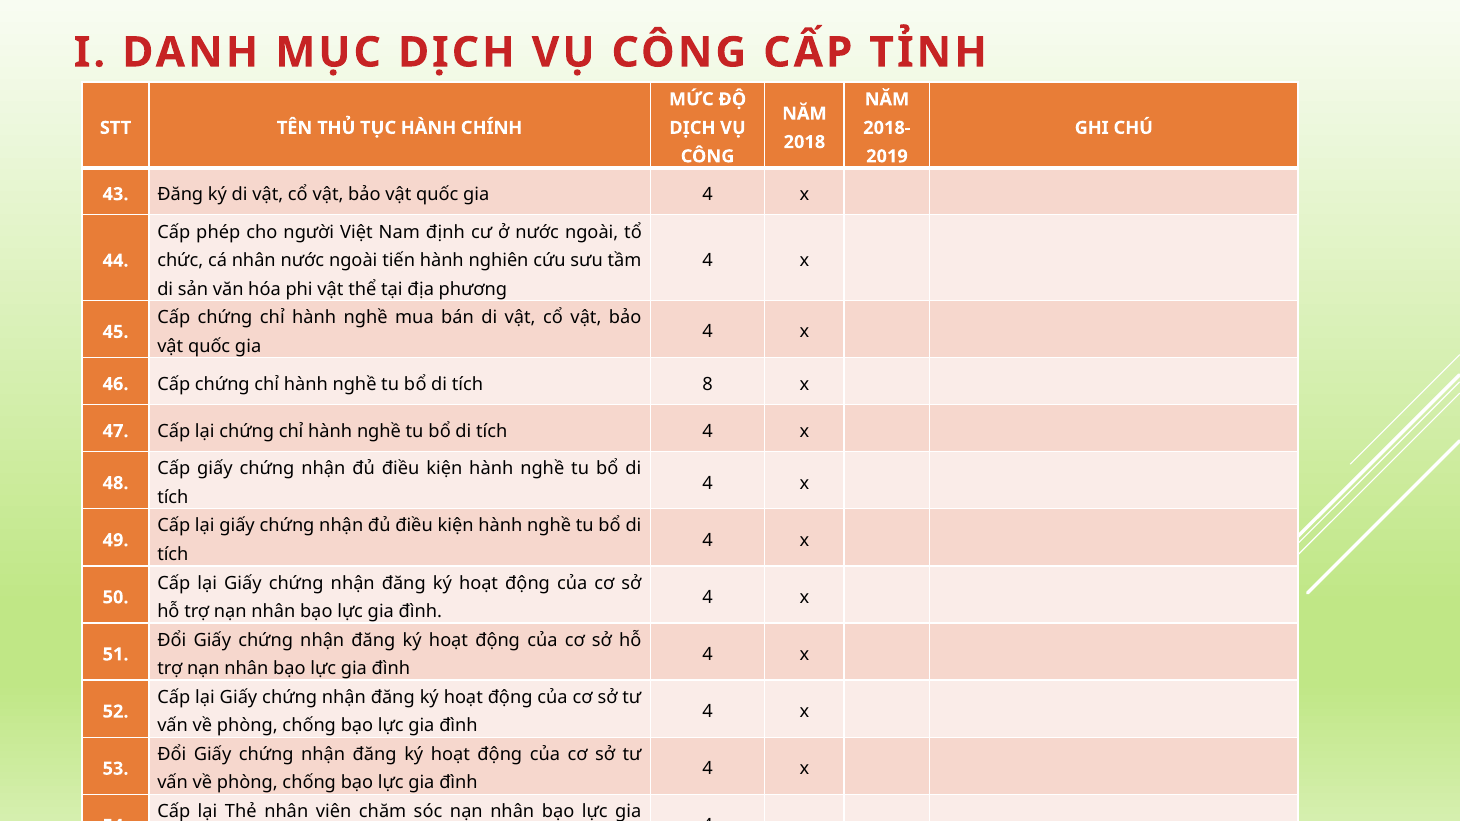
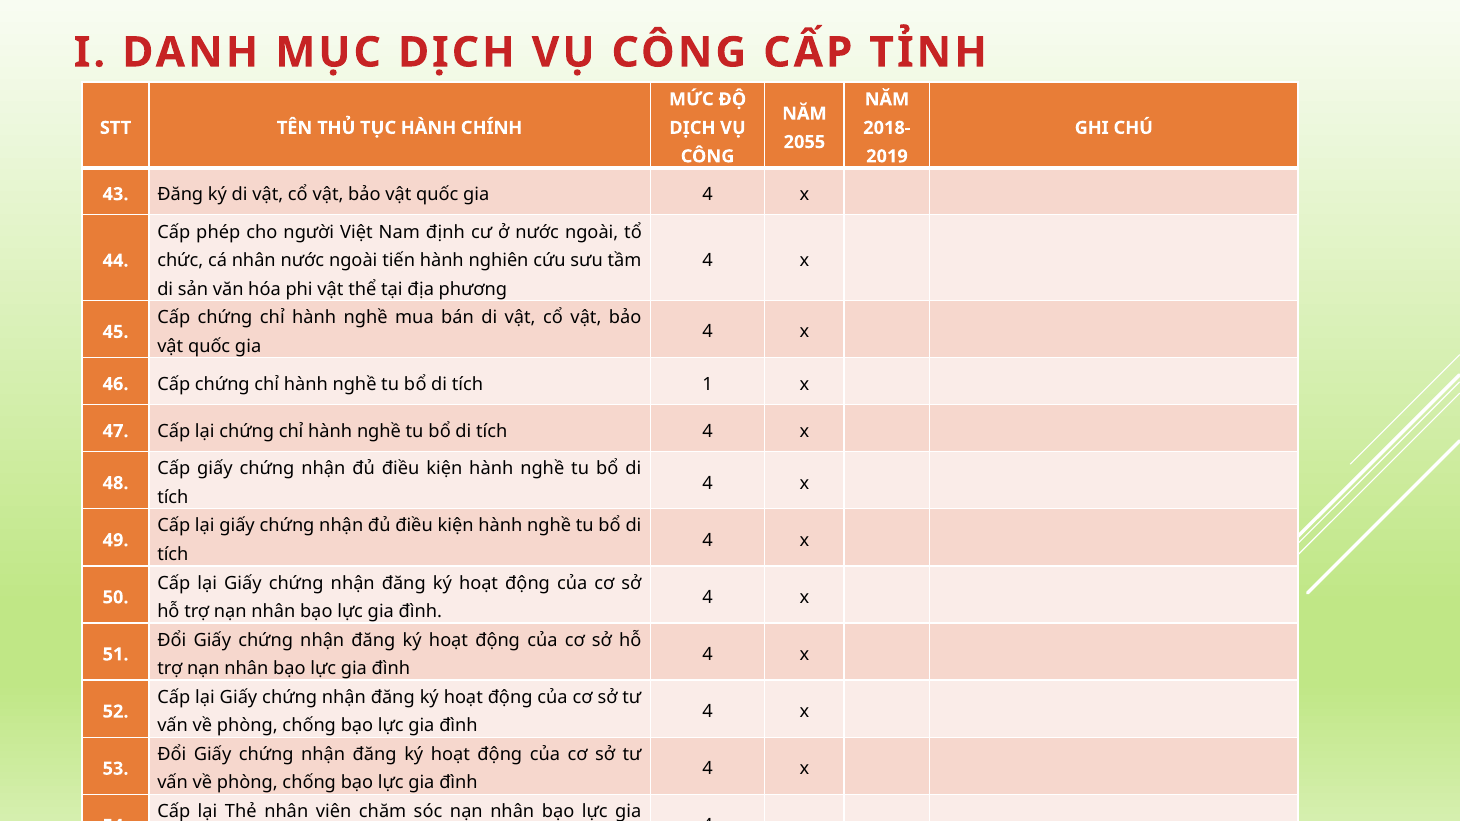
2018: 2018 -> 2055
8: 8 -> 1
